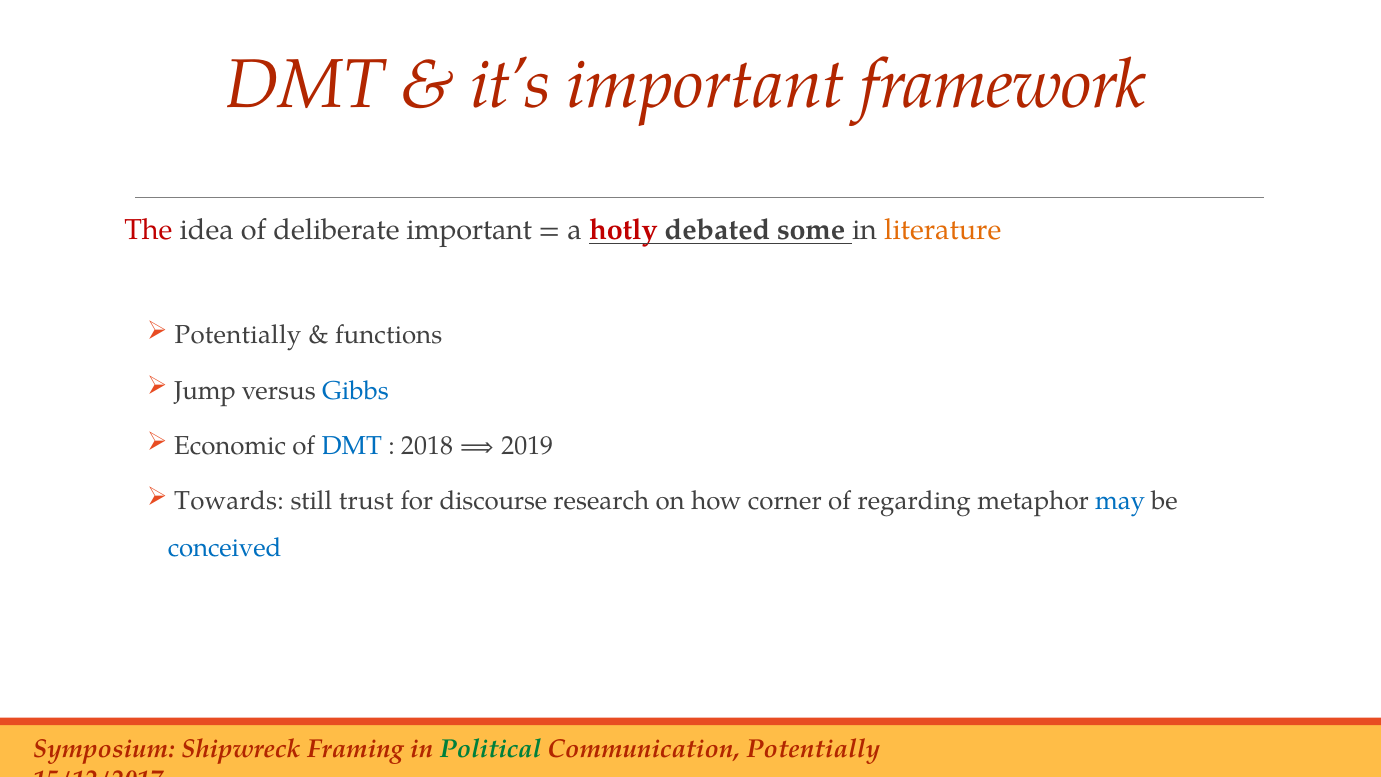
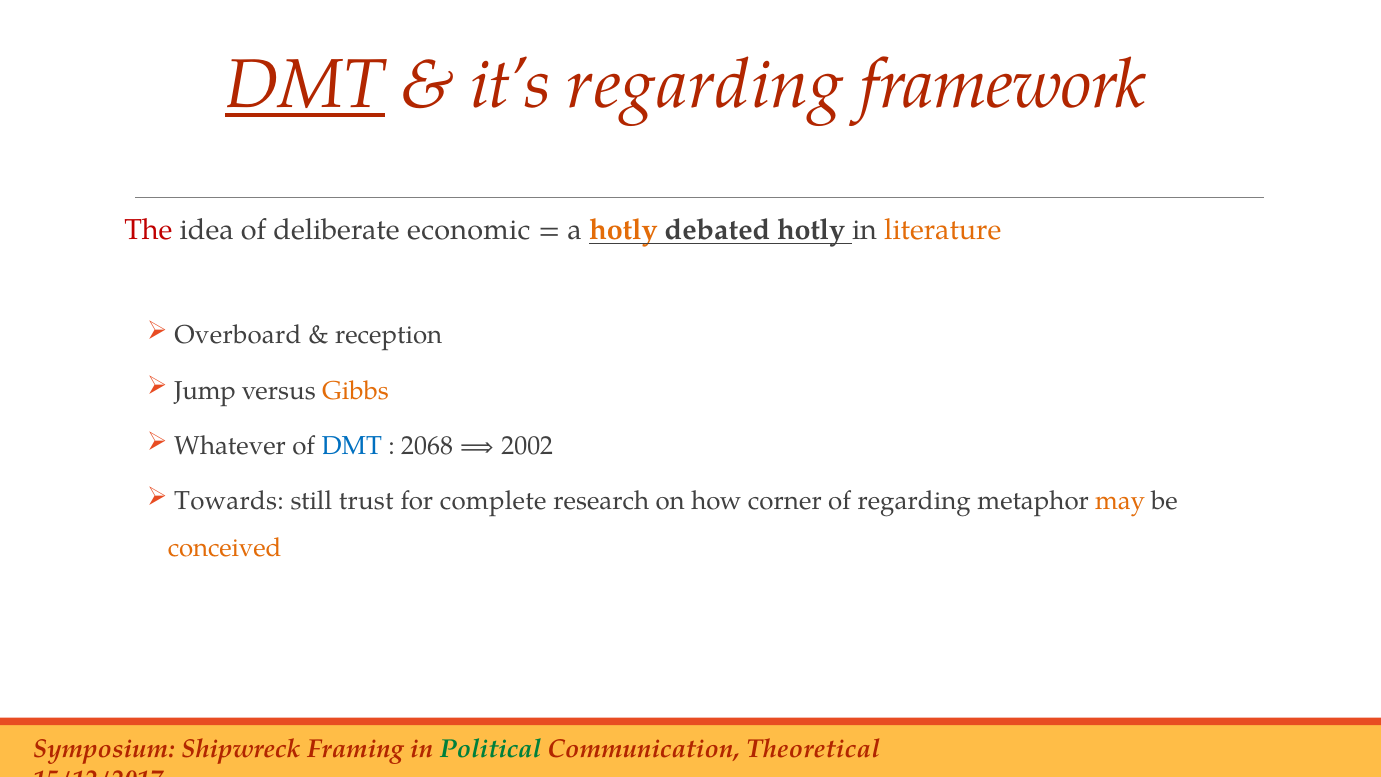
DMT at (305, 85) underline: none -> present
it’s important: important -> regarding
deliberate important: important -> economic
hotly at (623, 230) colour: red -> orange
debated some: some -> hotly
Potentially at (238, 335): Potentially -> Overboard
functions: functions -> reception
Gibbs colour: blue -> orange
Economic: Economic -> Whatever
2018: 2018 -> 2068
2019: 2019 -> 2002
discourse: discourse -> complete
may colour: blue -> orange
conceived colour: blue -> orange
Communication Potentially: Potentially -> Theoretical
